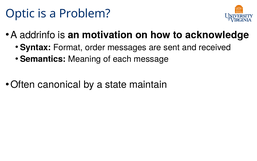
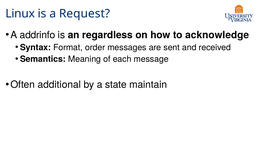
Optic: Optic -> Linux
Problem: Problem -> Request
motivation: motivation -> regardless
canonical: canonical -> additional
